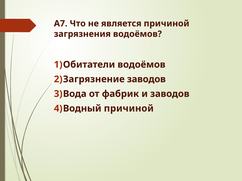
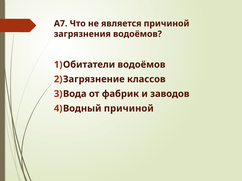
заводов at (146, 79): заводов -> классов
